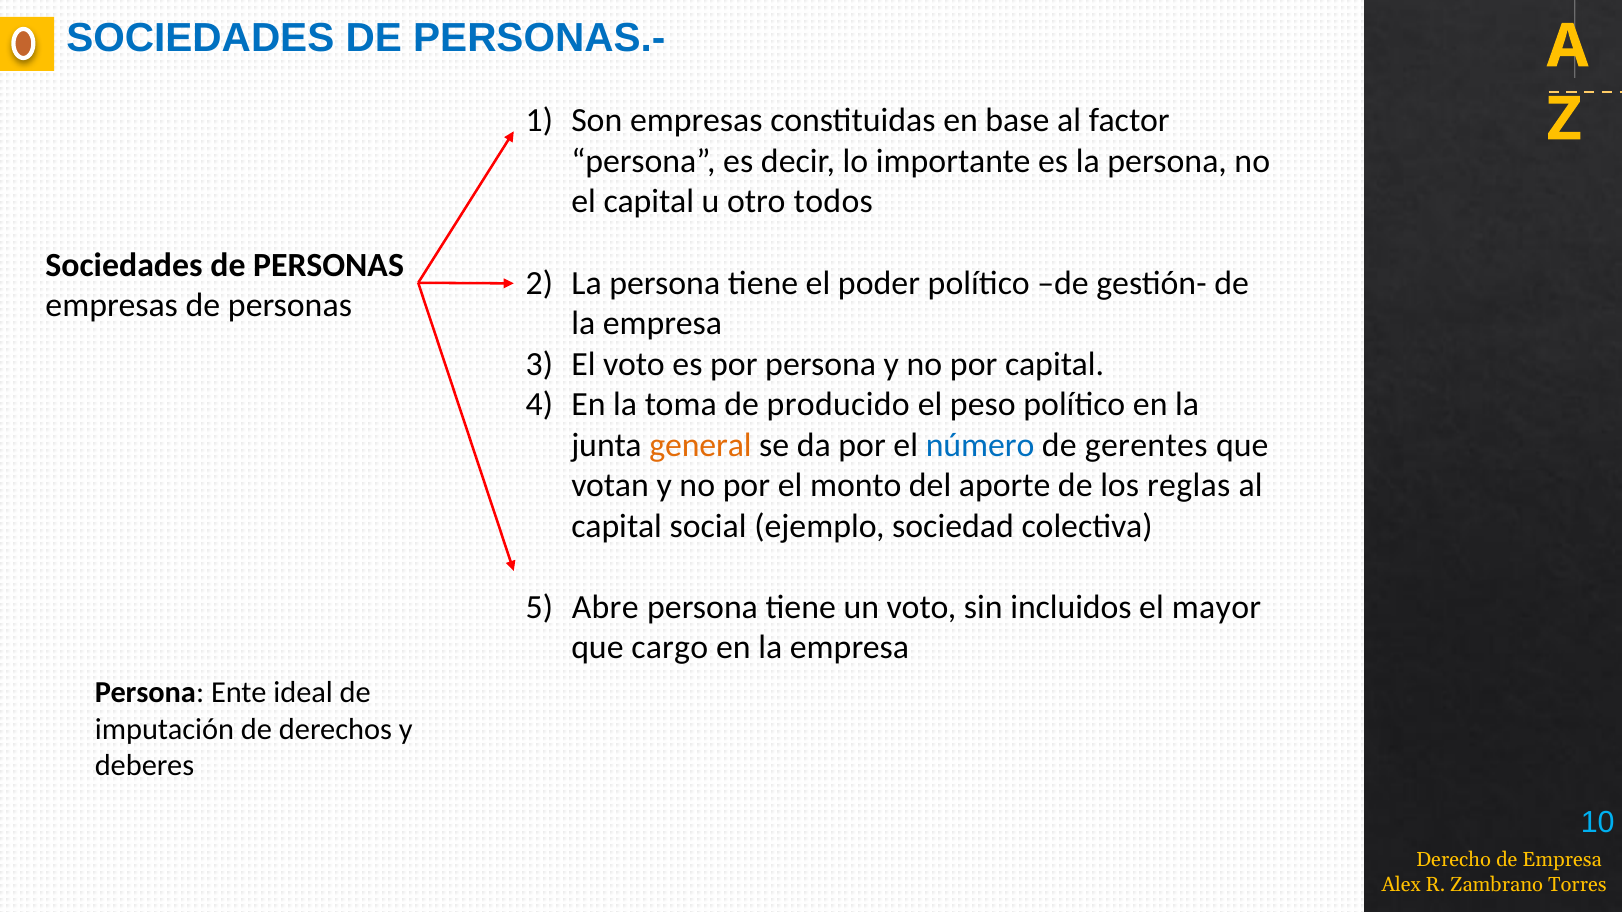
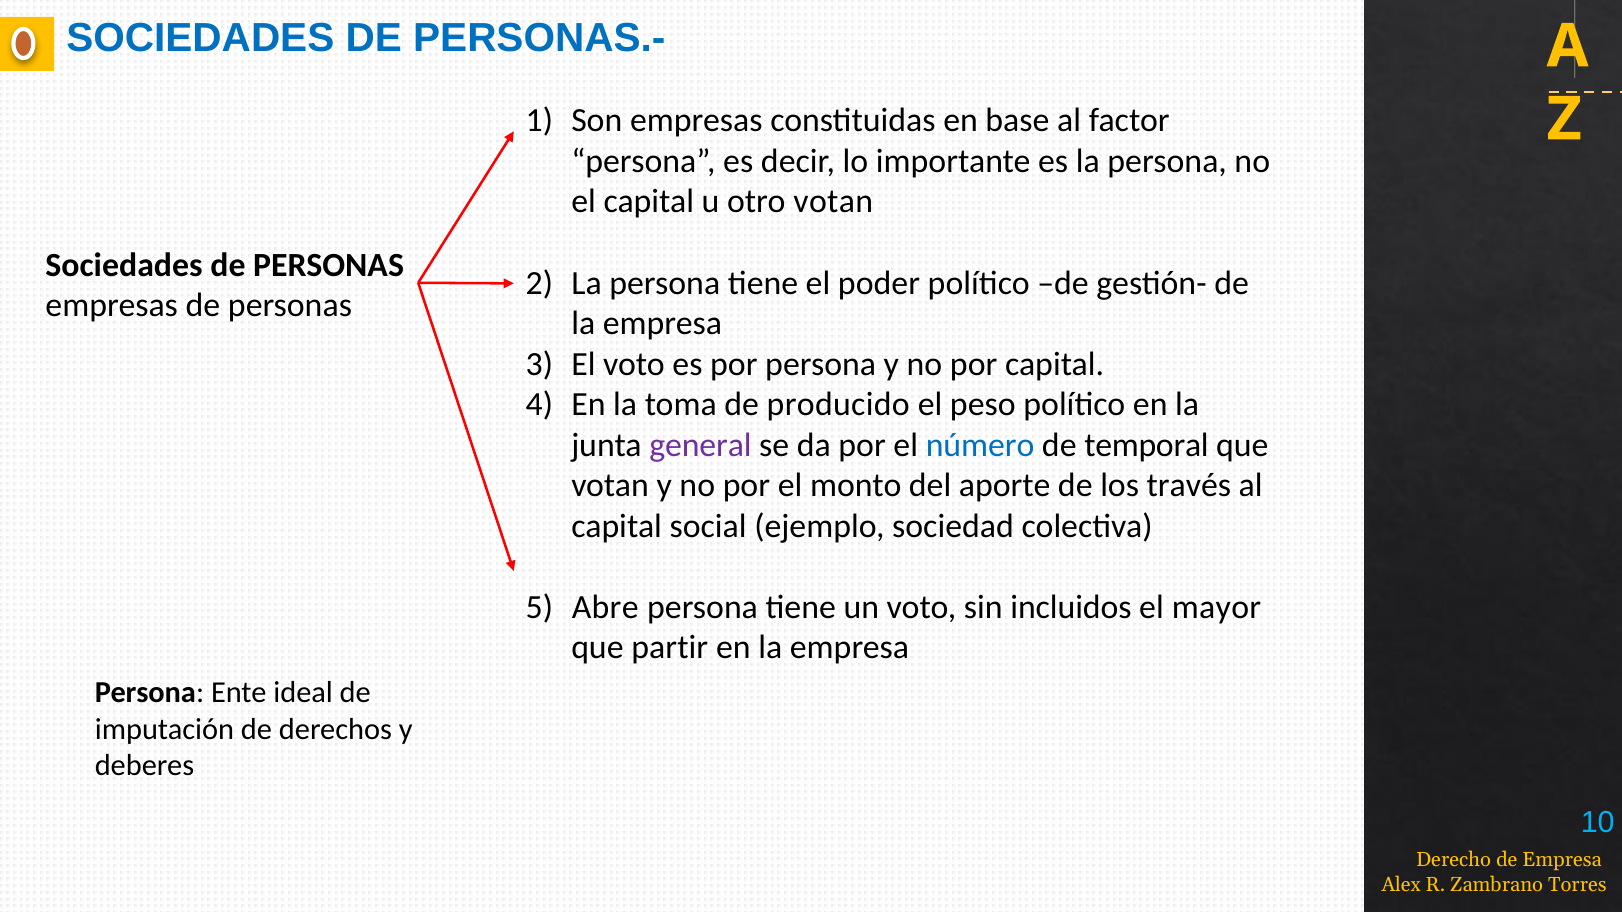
otro todos: todos -> votan
general colour: orange -> purple
gerentes: gerentes -> temporal
reglas: reglas -> través
cargo: cargo -> partir
